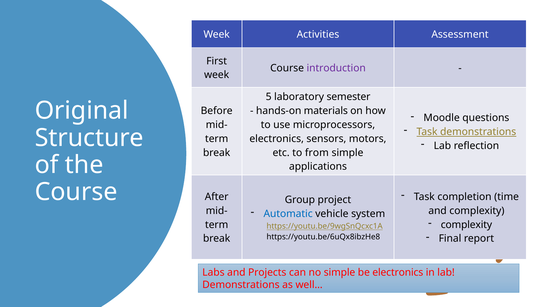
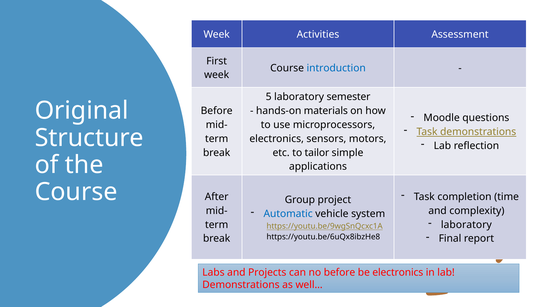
introduction colour: purple -> blue
from: from -> tailor
complexity at (466, 224): complexity -> laboratory
no simple: simple -> before
